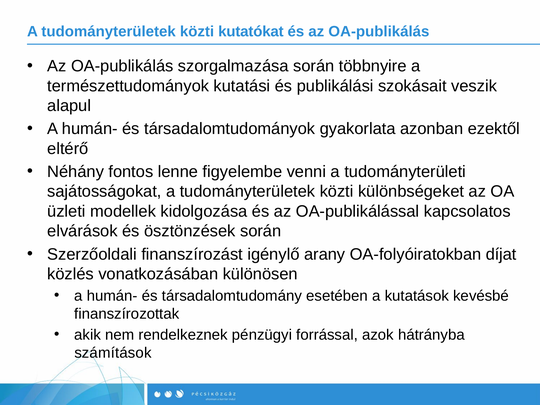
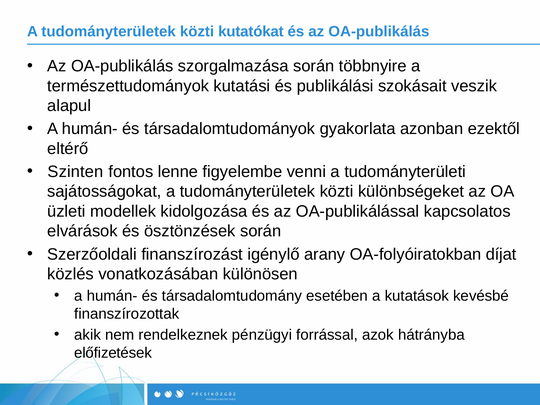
Néhány: Néhány -> Szinten
számítások: számítások -> előfizetések
